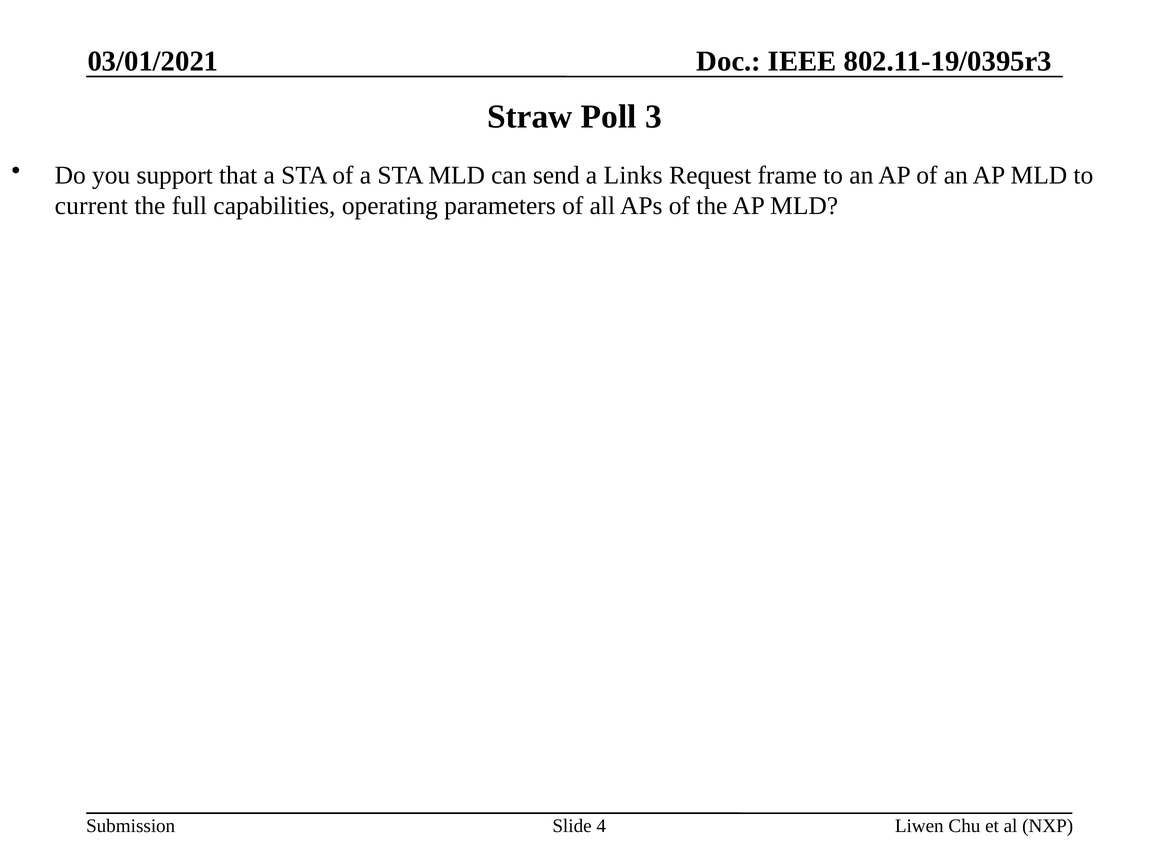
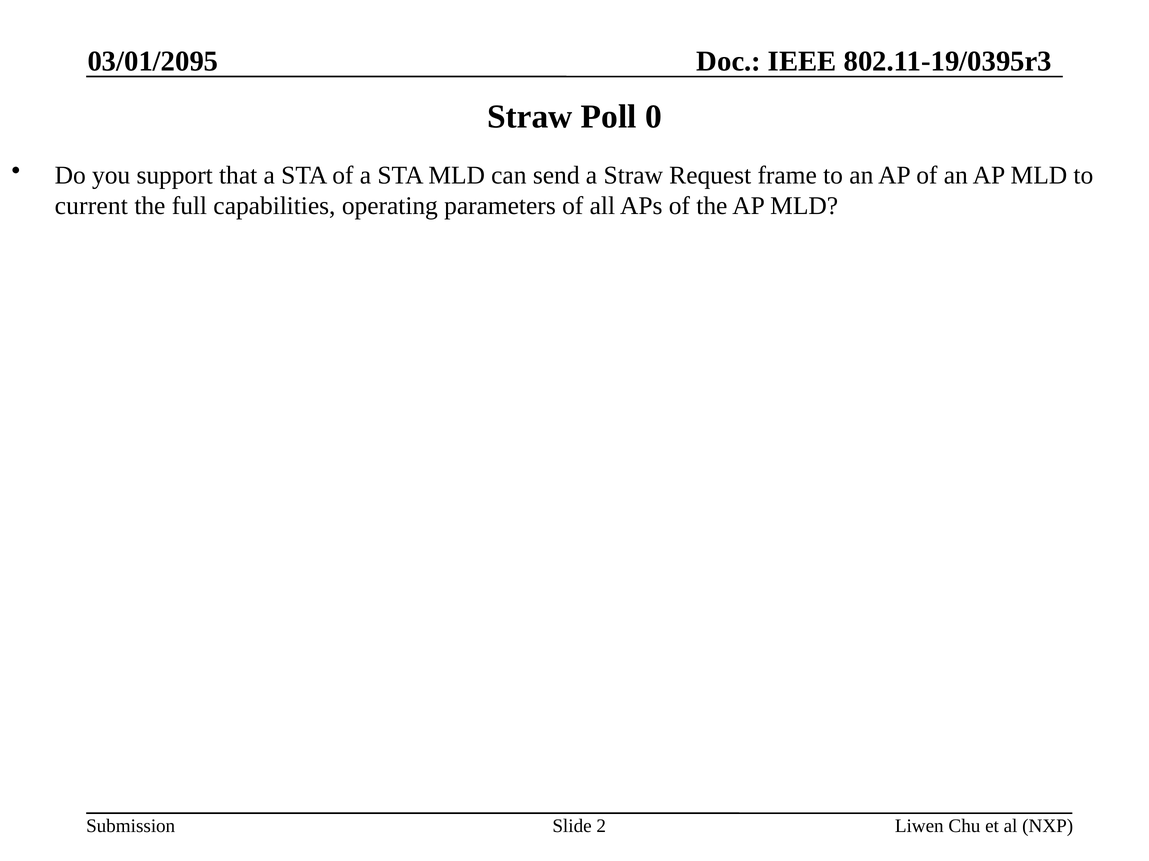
03/01/2021: 03/01/2021 -> 03/01/2095
3: 3 -> 0
a Links: Links -> Straw
4: 4 -> 2
